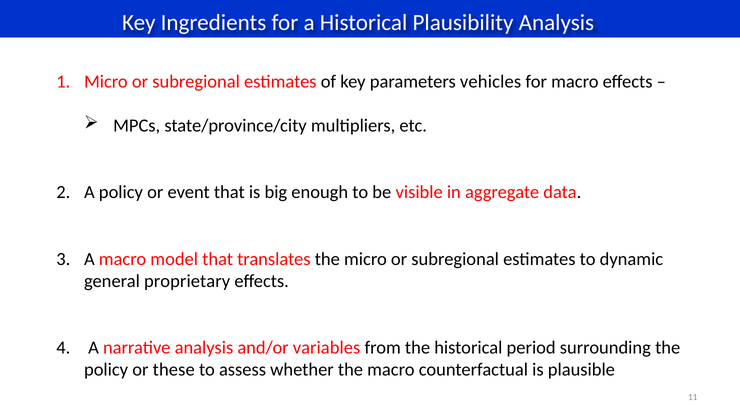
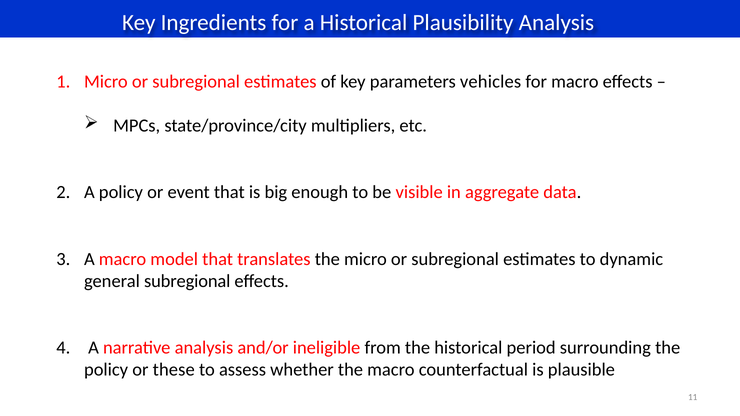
general proprietary: proprietary -> subregional
variables: variables -> ineligible
